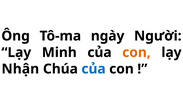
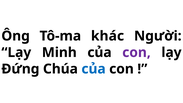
ngày: ngày -> khác
con at (136, 52) colour: orange -> purple
Nhận: Nhận -> Đứng
